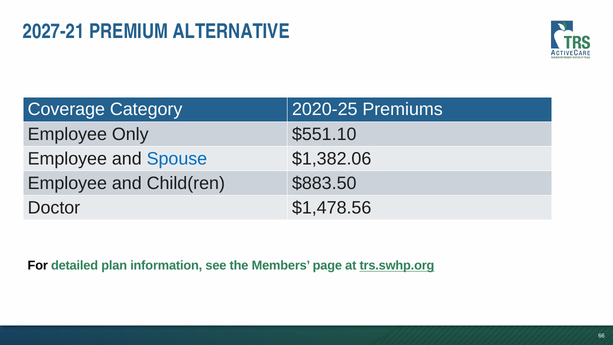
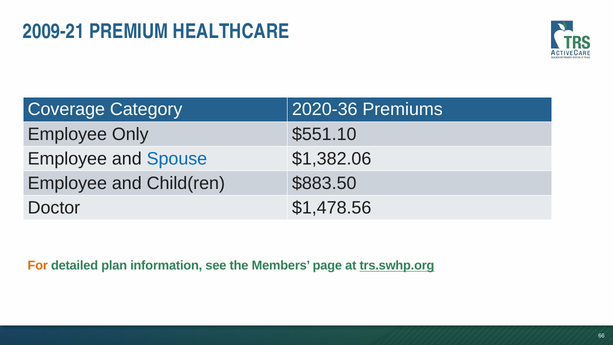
2027-21: 2027-21 -> 2009-21
ALTERNATIVE: ALTERNATIVE -> HEALTHCARE
2020-25: 2020-25 -> 2020-36
For colour: black -> orange
